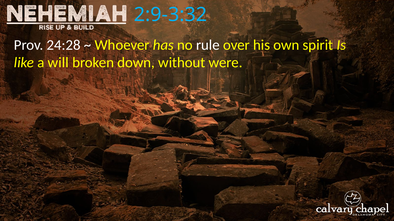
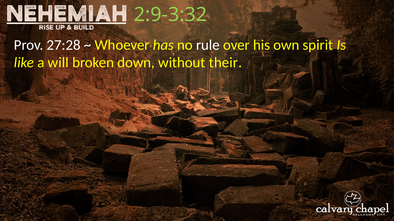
2:9-3:32 colour: light blue -> light green
24:28: 24:28 -> 27:28
were: were -> their
